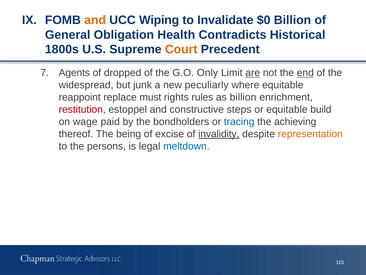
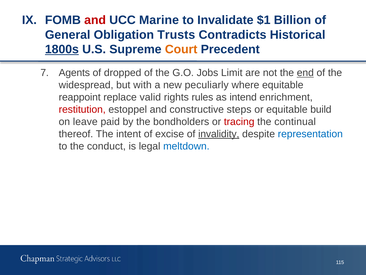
and at (95, 20) colour: orange -> red
Wiping: Wiping -> Marine
$0: $0 -> $1
Health: Health -> Trusts
1800s underline: none -> present
Only: Only -> Jobs
are underline: present -> none
junk: junk -> with
must: must -> valid
as billion: billion -> intend
wage: wage -> leave
tracing colour: blue -> red
achieving: achieving -> continual
being: being -> intent
representation colour: orange -> blue
persons: persons -> conduct
